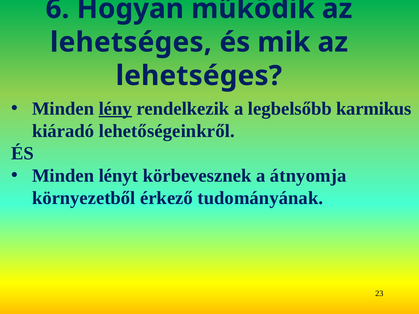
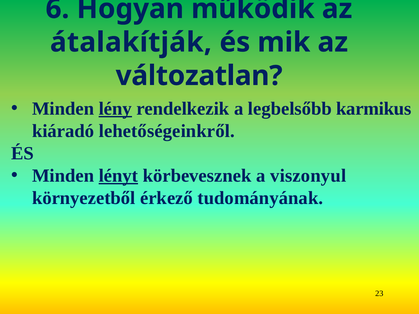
lehetséges at (131, 42): lehetséges -> átalakítják
lehetséges at (199, 76): lehetséges -> változatlan
lényt underline: none -> present
átnyomja: átnyomja -> viszonyul
